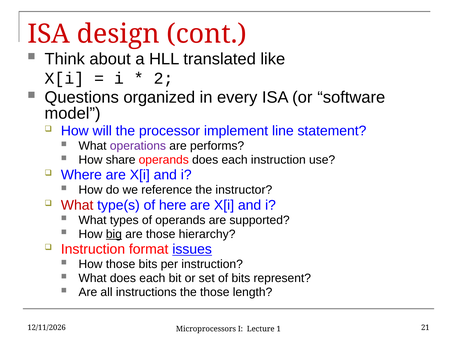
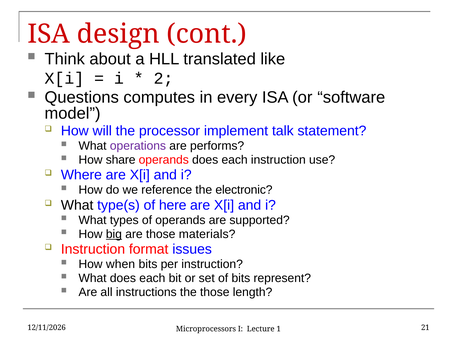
organized: organized -> computes
line: line -> talk
instructor: instructor -> electronic
What at (77, 205) colour: red -> black
hierarchy: hierarchy -> materials
issues underline: present -> none
How those: those -> when
